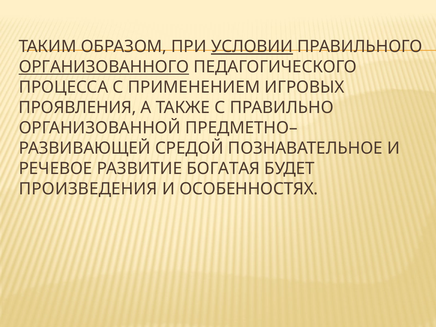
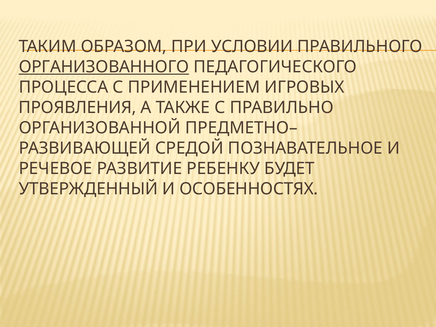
УСЛОВИИ underline: present -> none
БОГАТАЯ: БОГАТАЯ -> РЕБЕНКУ
ПРОИЗВЕДЕНИЯ: ПРОИЗВЕДЕНИЯ -> УТВЕРЖДЕННЫЙ
